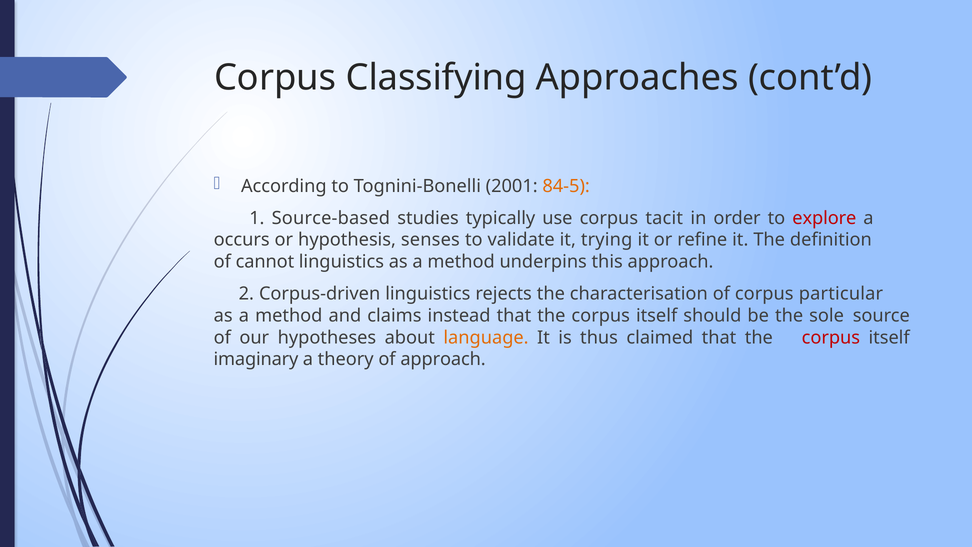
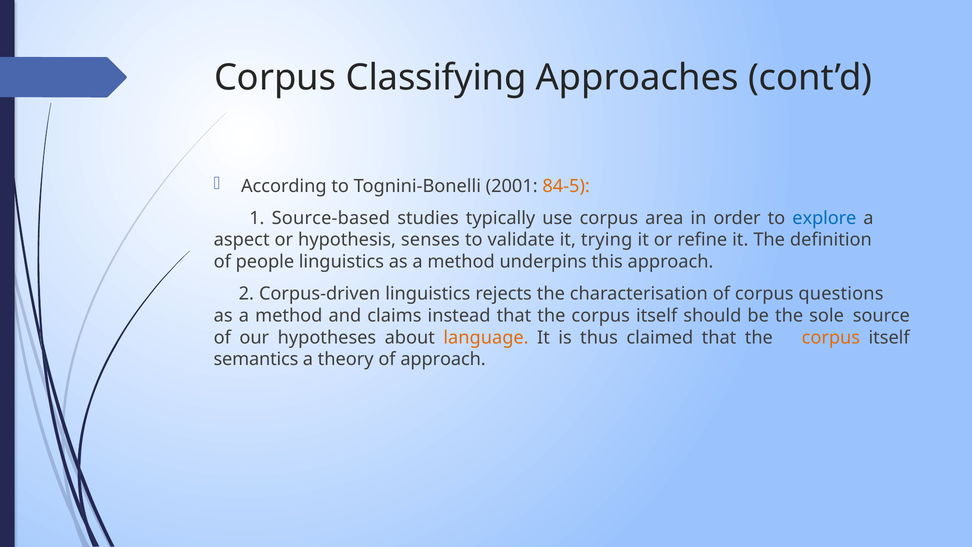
tacit: tacit -> area
explore colour: red -> blue
occurs: occurs -> aspect
cannot: cannot -> people
particular: particular -> questions
corpus at (831, 337) colour: red -> orange
imaginary: imaginary -> semantics
